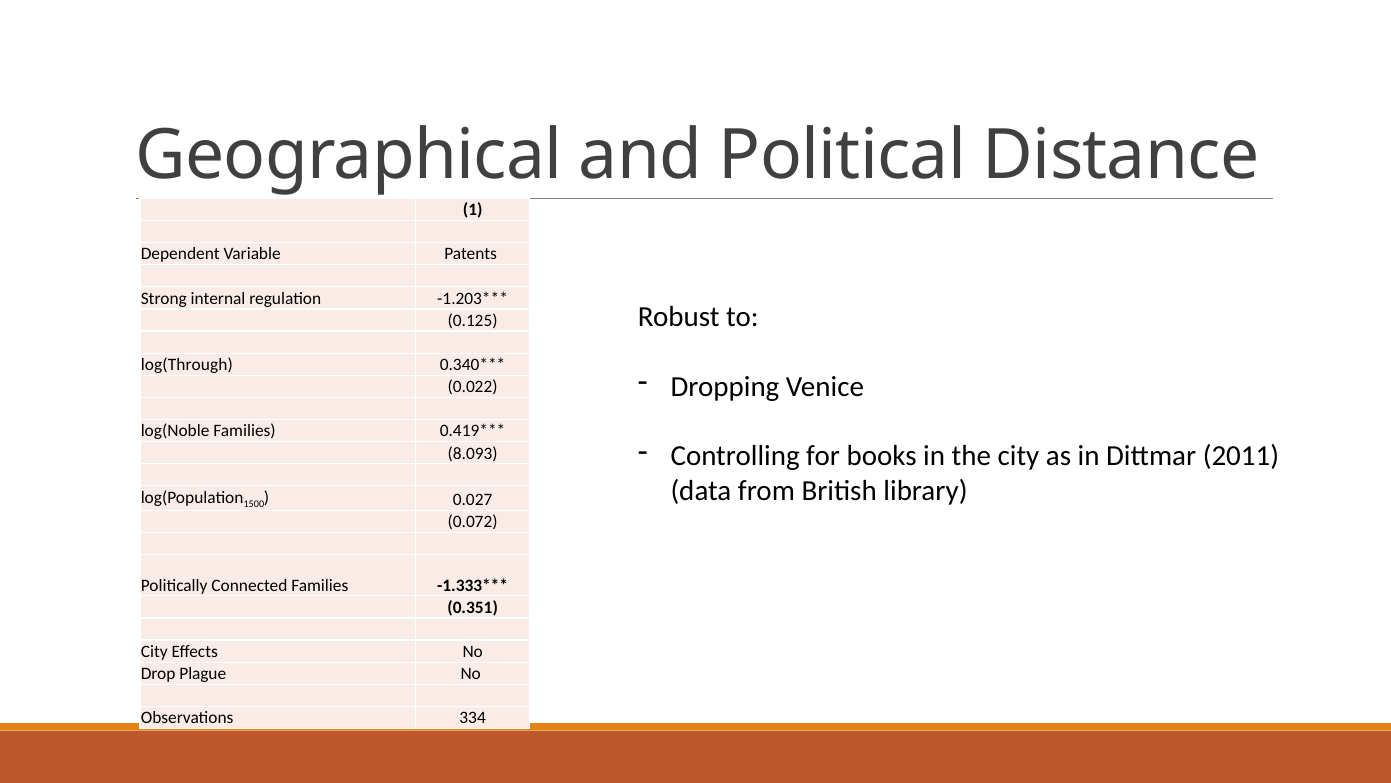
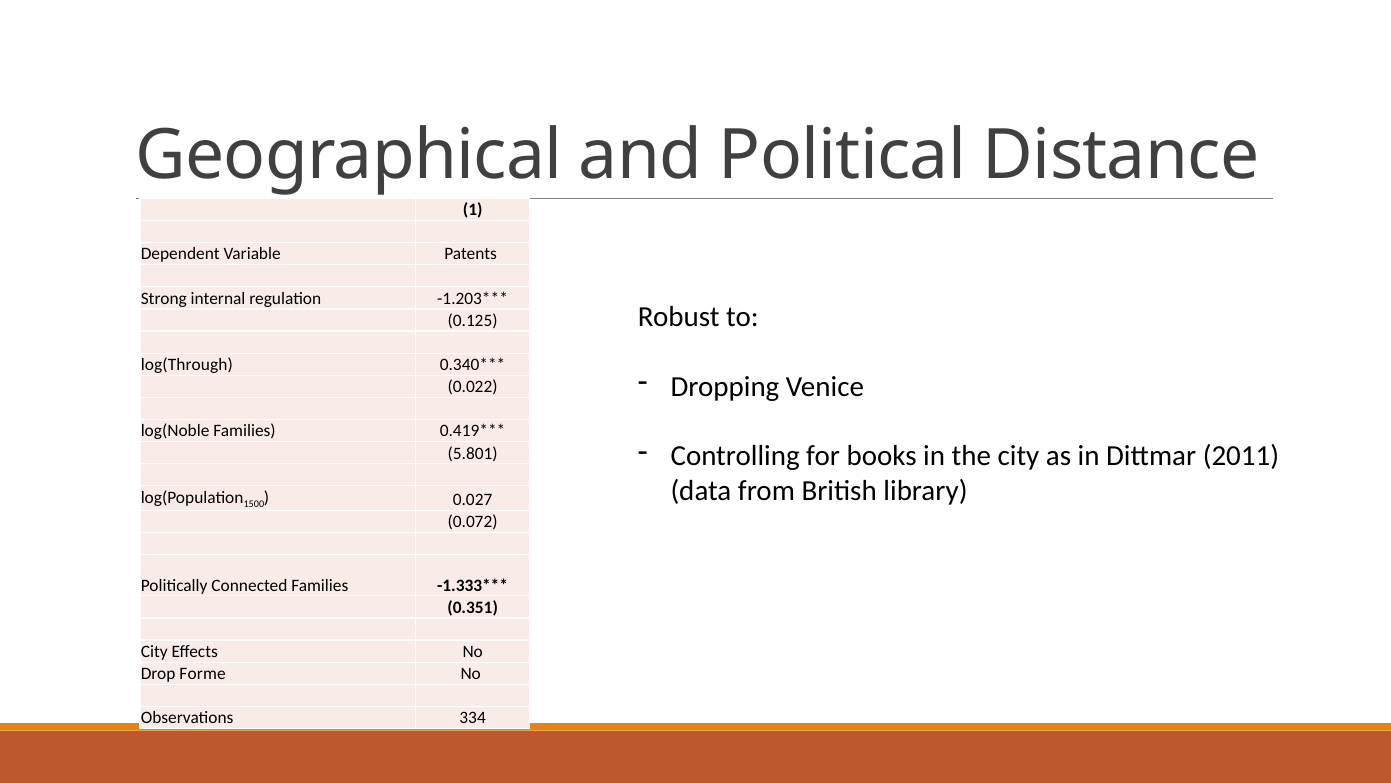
8.093: 8.093 -> 5.801
Plague: Plague -> Forme
